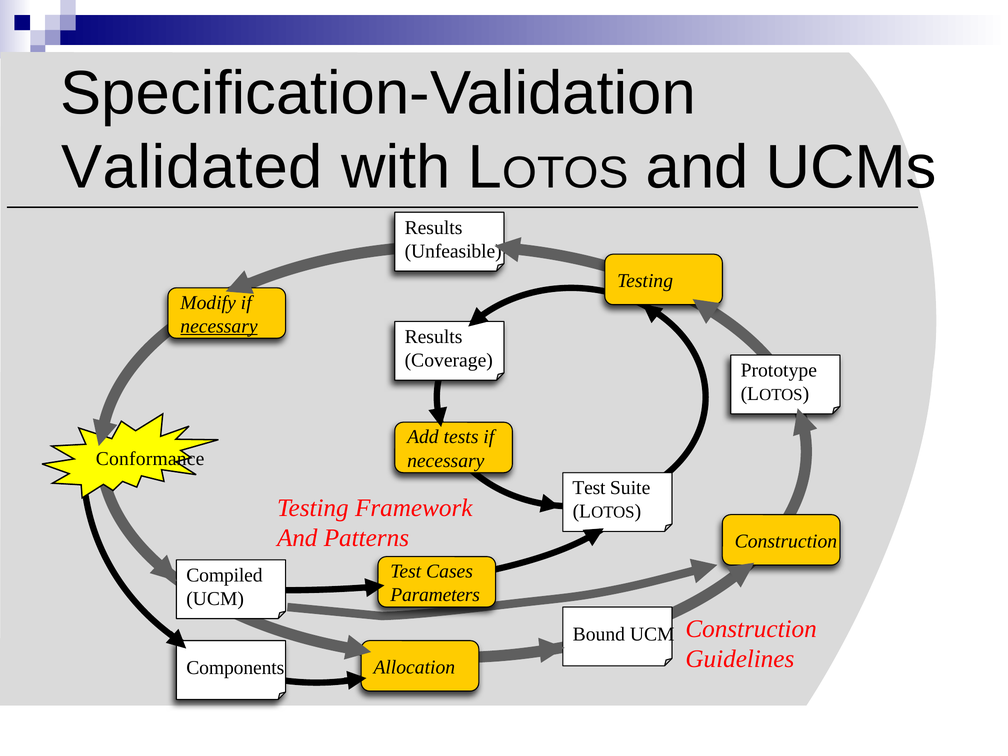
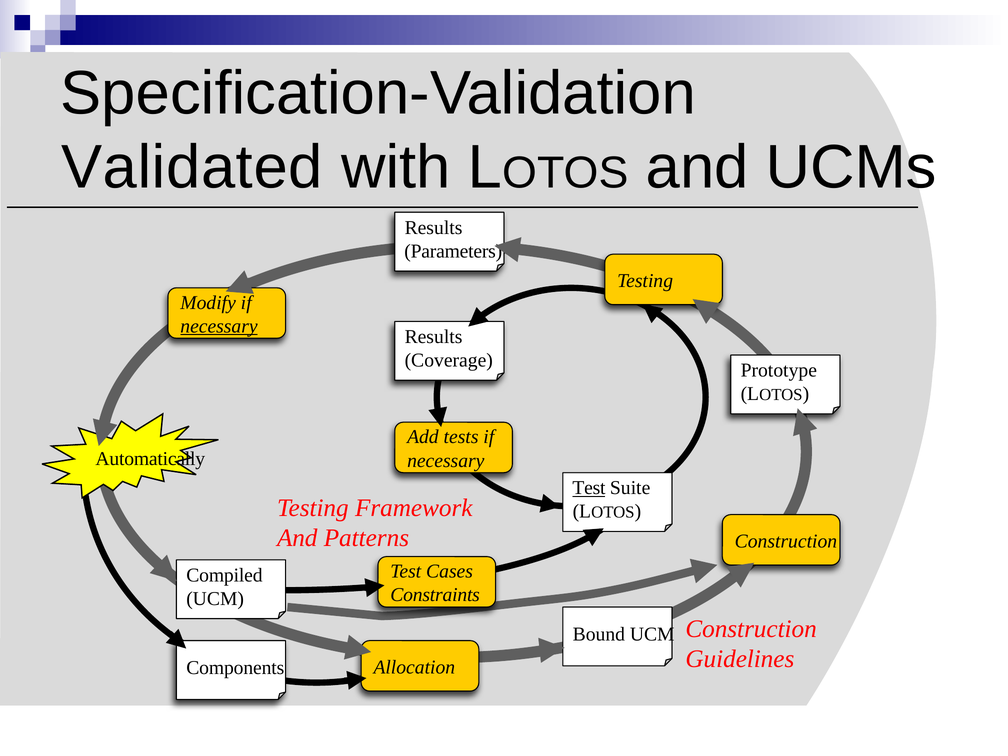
Unfeasible: Unfeasible -> Parameters
Conformance: Conformance -> Automatically
Test at (589, 488) underline: none -> present
Parameters: Parameters -> Constraints
